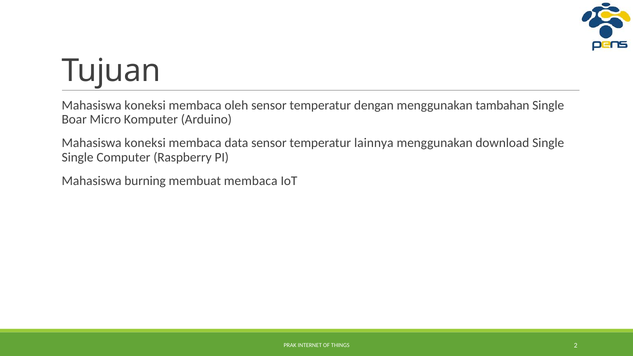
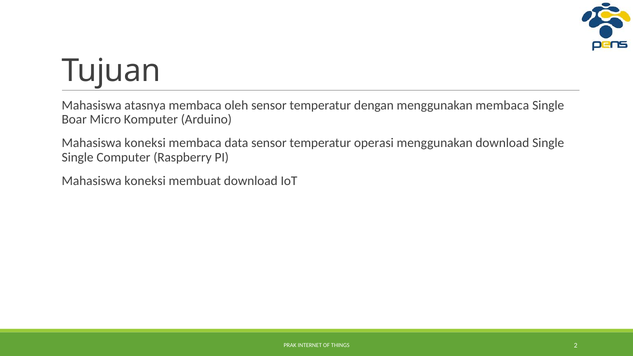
koneksi at (145, 105): koneksi -> atasnya
menggunakan tambahan: tambahan -> membaca
lainnya: lainnya -> operasi
burning at (145, 181): burning -> koneksi
membuat membaca: membaca -> download
